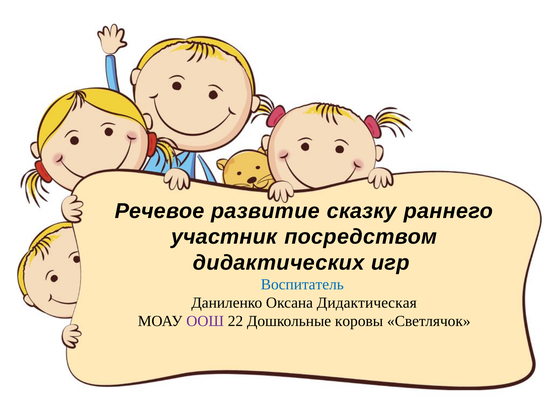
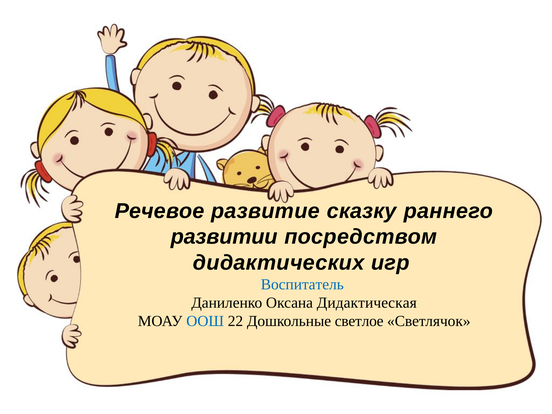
участник: участник -> развитии
ООШ colour: purple -> blue
коровы: коровы -> светлое
